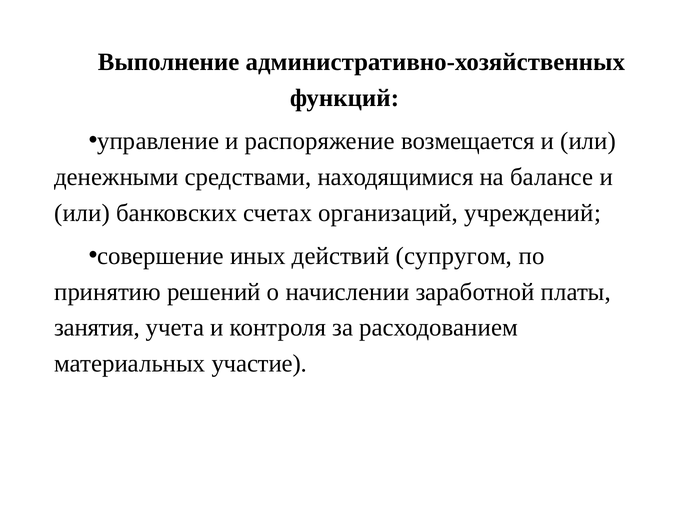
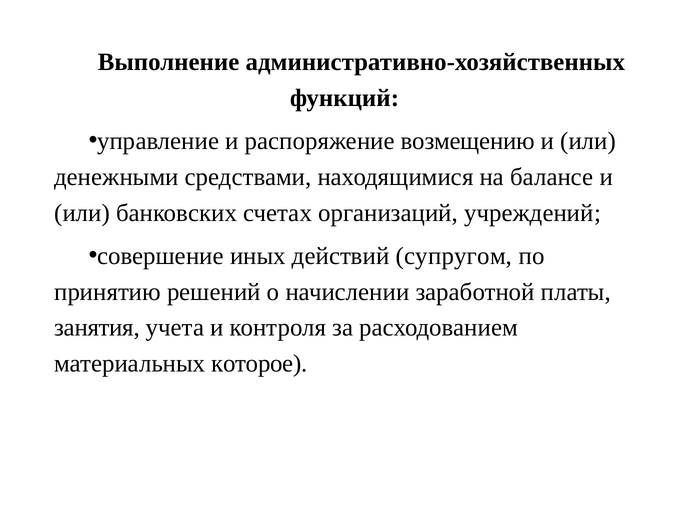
возмещается: возмещается -> возмещению
участие: участие -> которое
